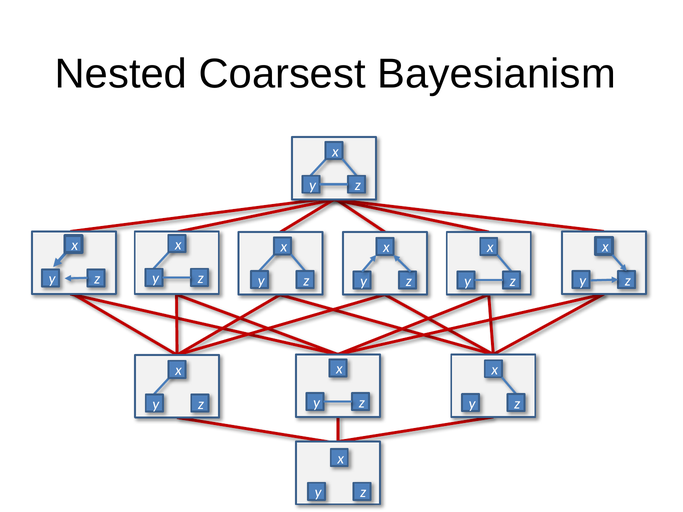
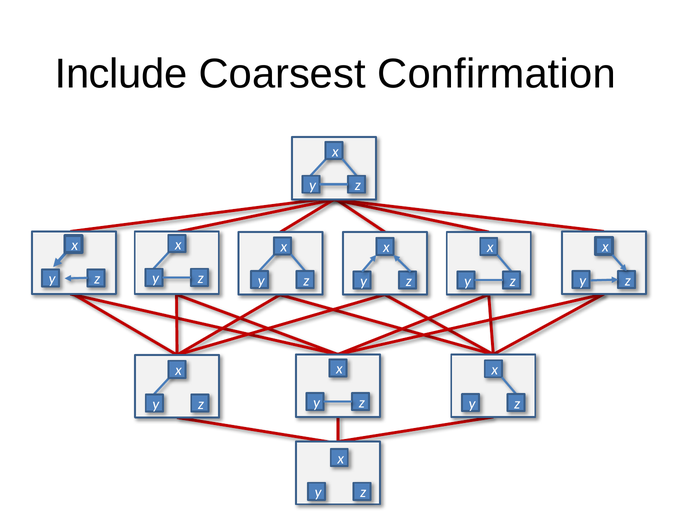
Nested: Nested -> Include
Bayesianism: Bayesianism -> Confirmation
